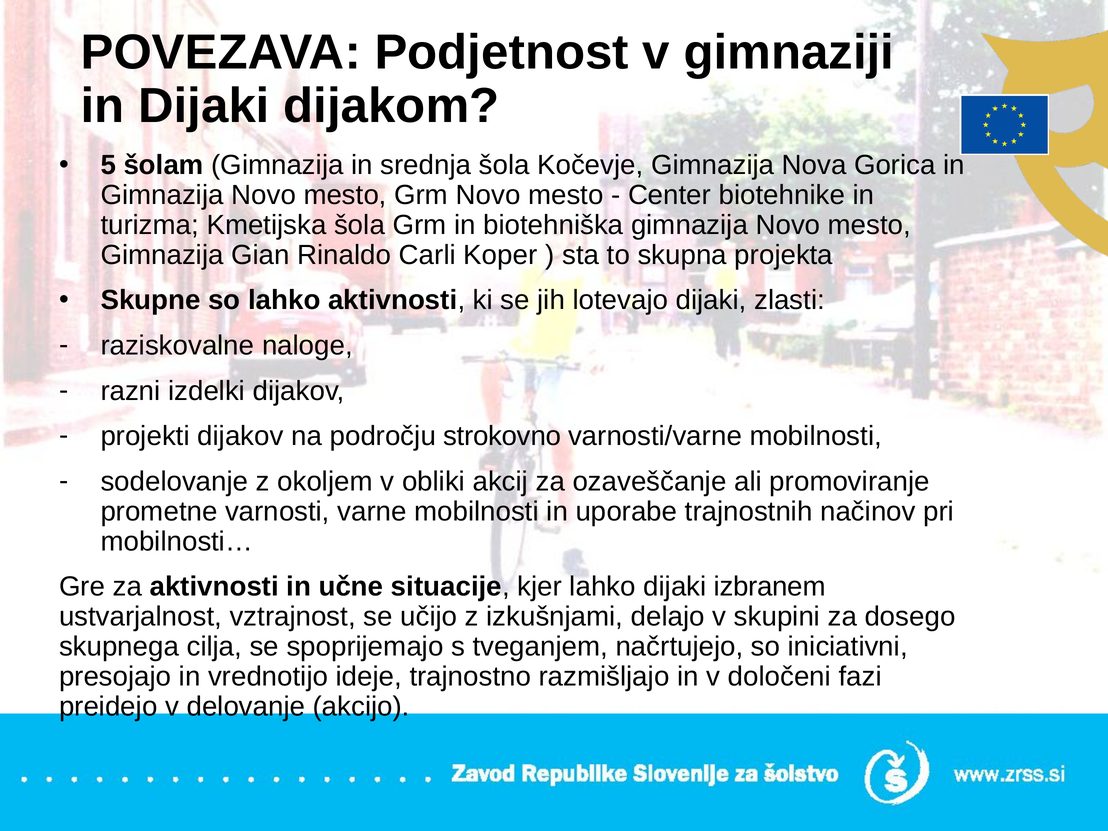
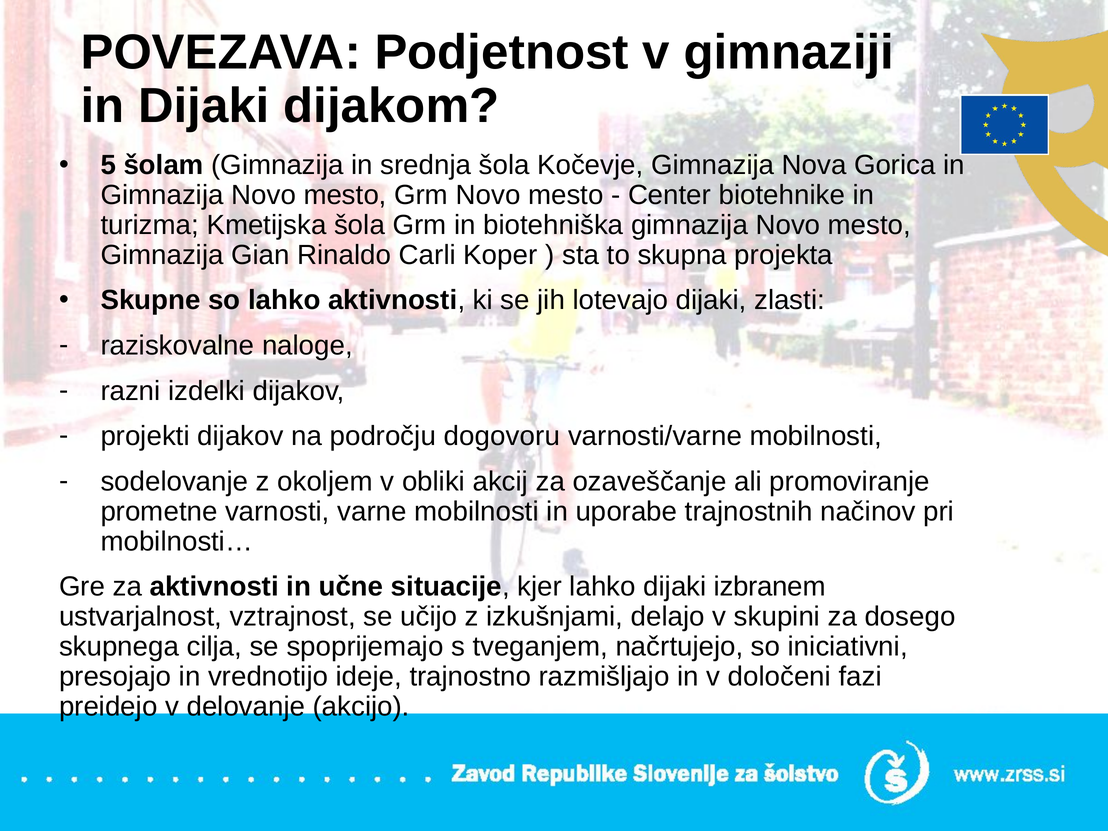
strokovno: strokovno -> dogovoru
